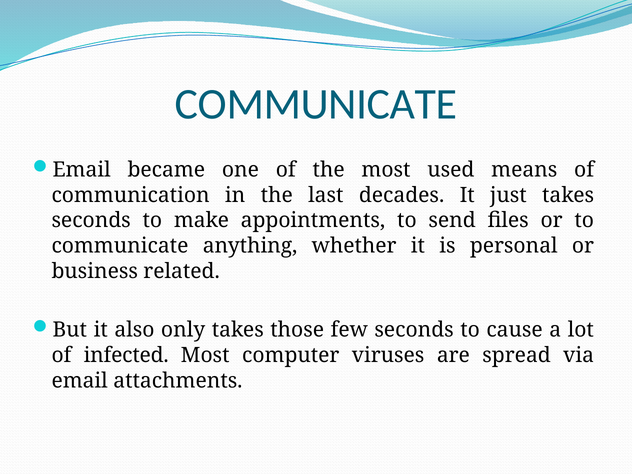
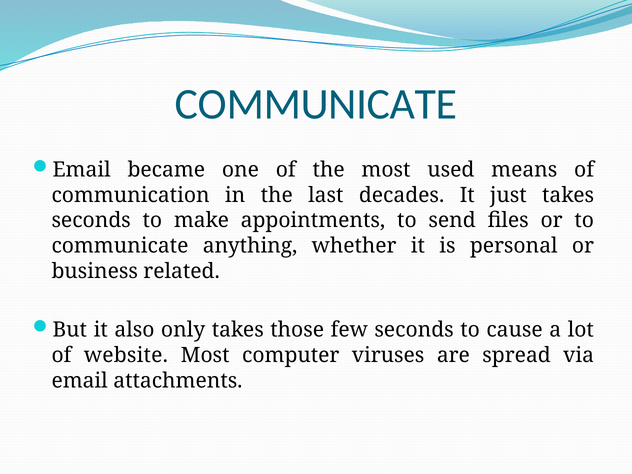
infected: infected -> website
